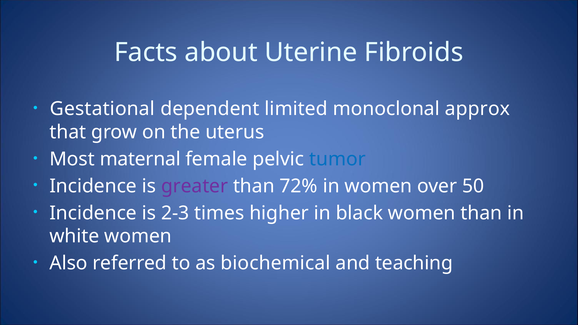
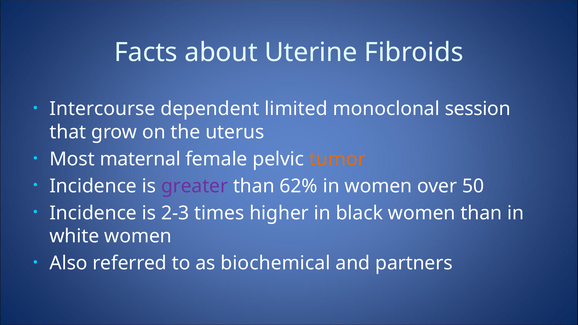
Gestational: Gestational -> Intercourse
approx: approx -> session
tumor colour: blue -> orange
72%: 72% -> 62%
teaching: teaching -> partners
